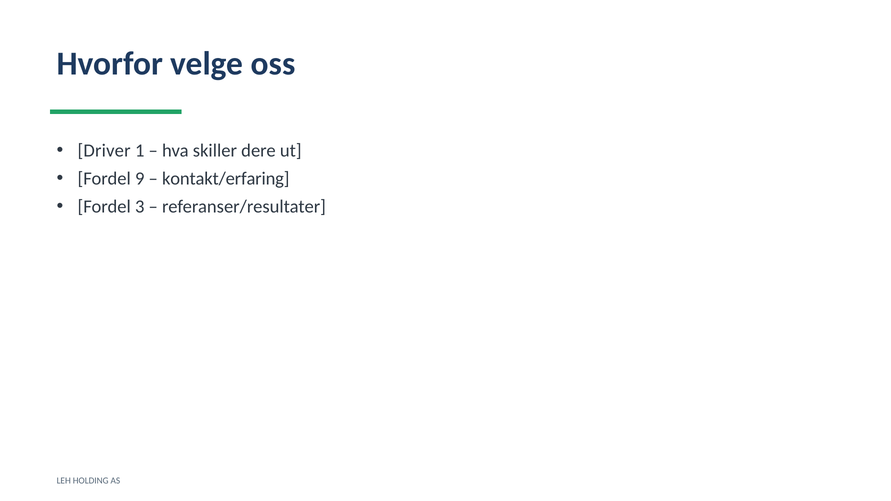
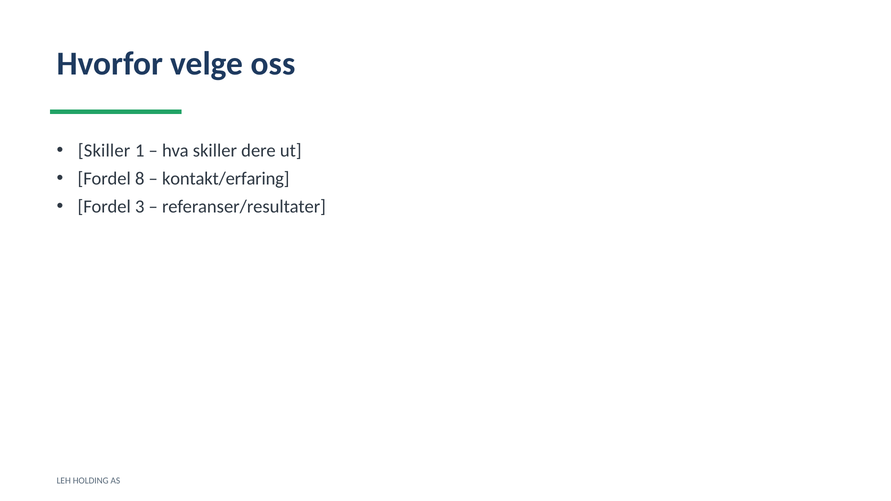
Driver at (104, 151): Driver -> Skiller
9: 9 -> 8
